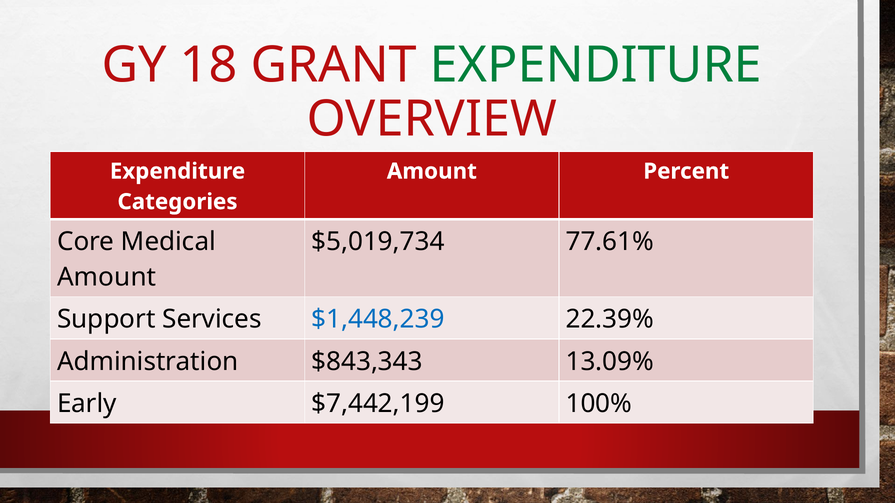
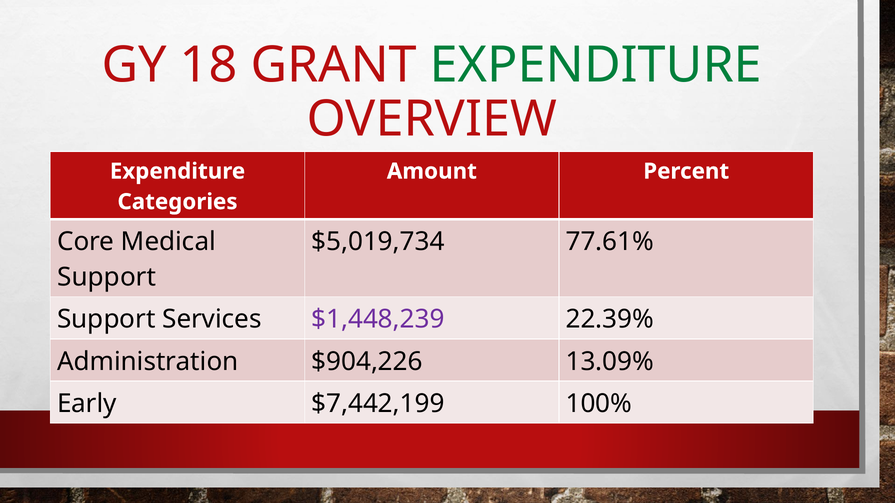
Amount at (107, 277): Amount -> Support
$1,448,239 colour: blue -> purple
$843,343: $843,343 -> $904,226
